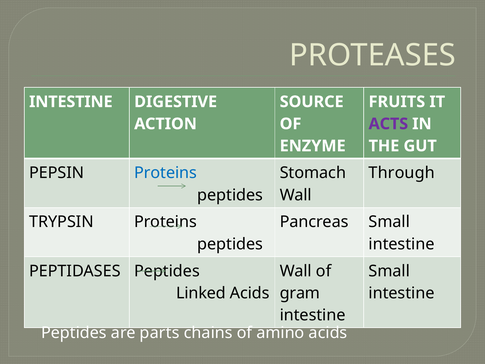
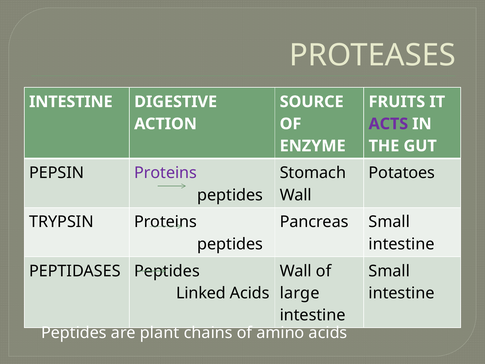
Proteins at (166, 173) colour: blue -> purple
Through: Through -> Potatoes
gram: gram -> large
parts: parts -> plant
